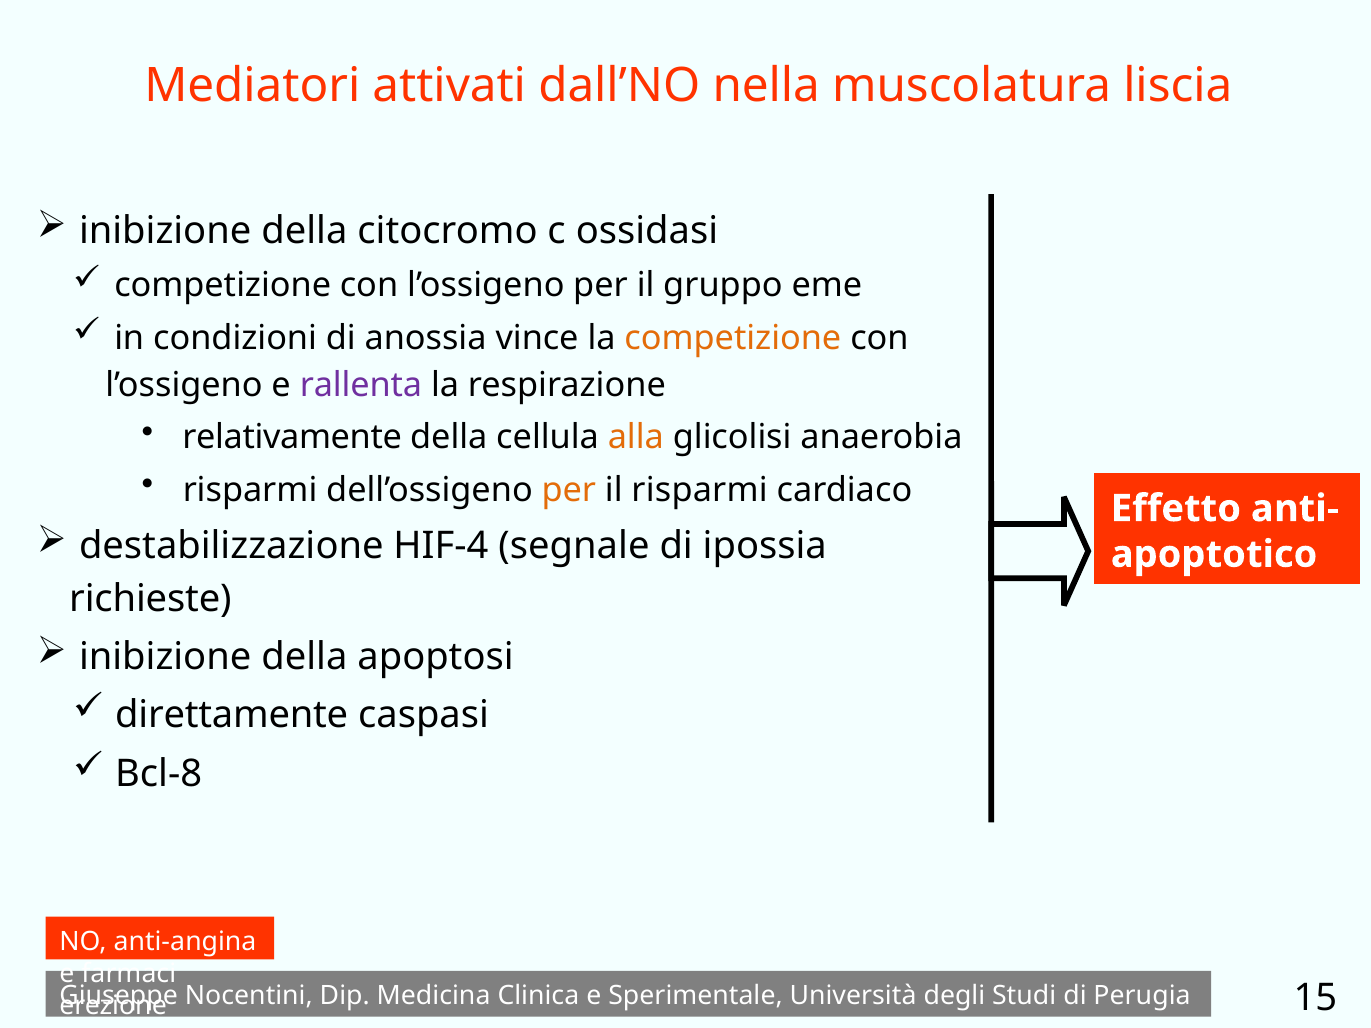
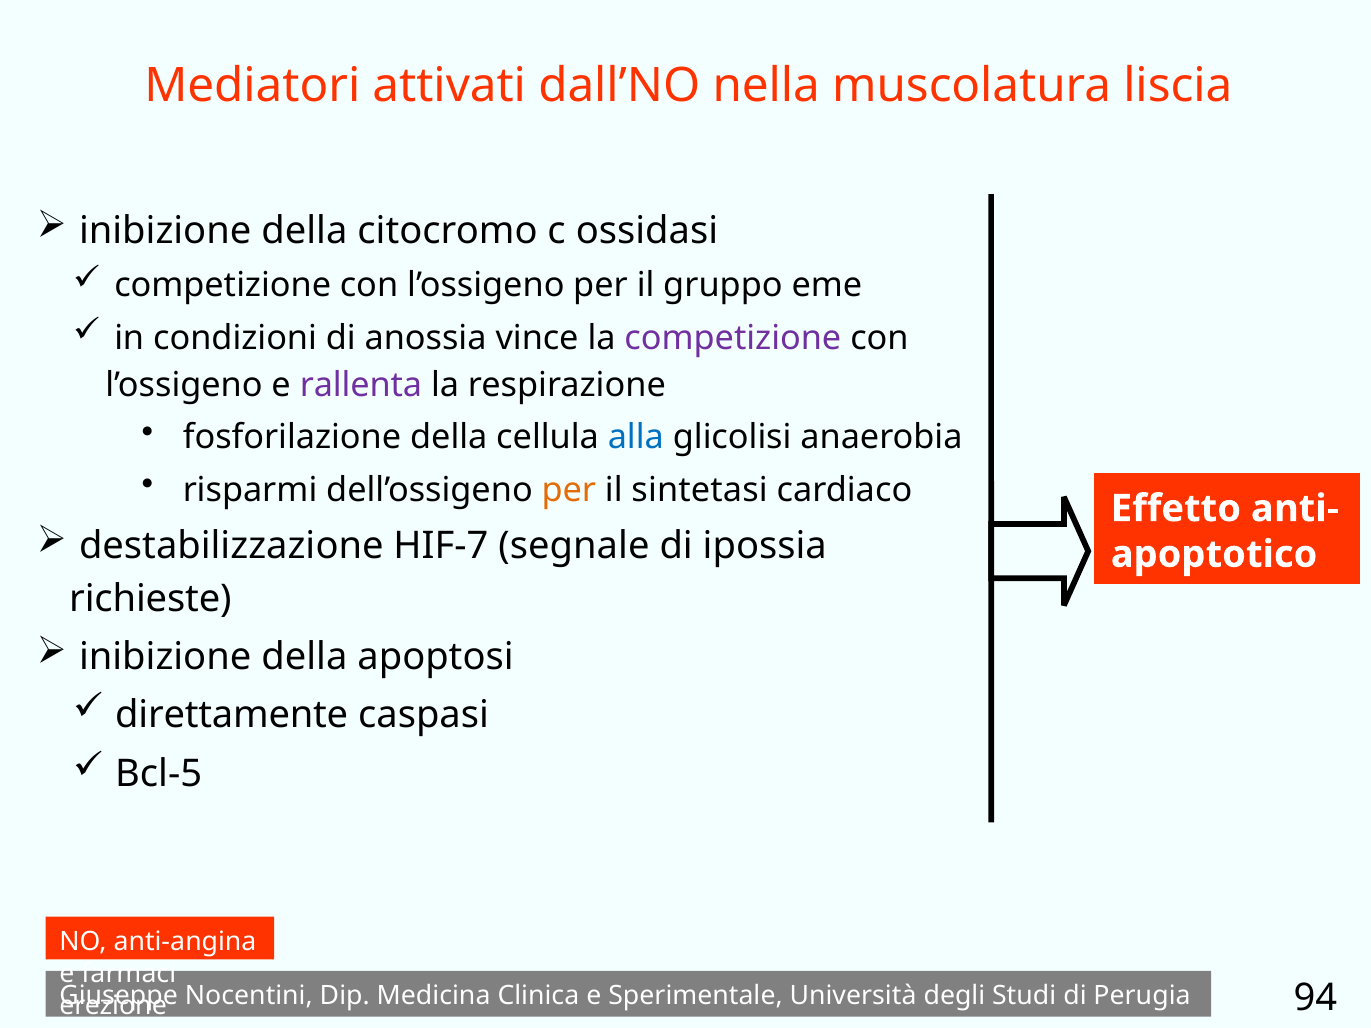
competizione at (733, 338) colour: orange -> purple
relativamente: relativamente -> fosforilazione
alla colour: orange -> blue
il risparmi: risparmi -> sintetasi
HIF-4: HIF-4 -> HIF-7
Bcl-8: Bcl-8 -> Bcl-5
15: 15 -> 94
